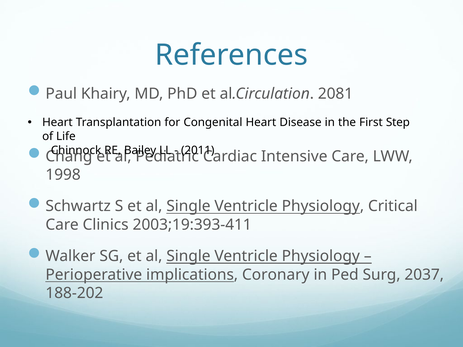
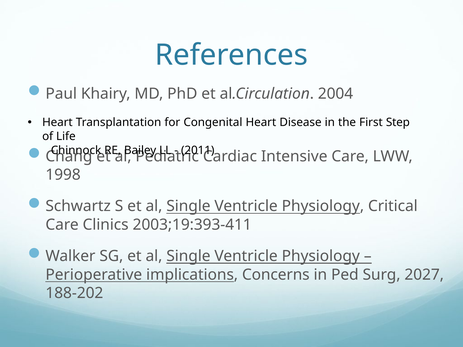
2081: 2081 -> 2004
Coronary: Coronary -> Concerns
2037: 2037 -> 2027
